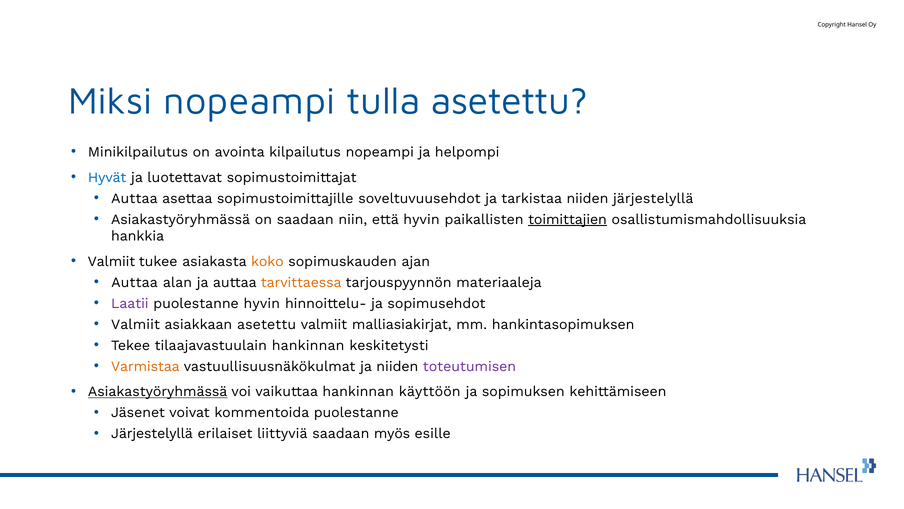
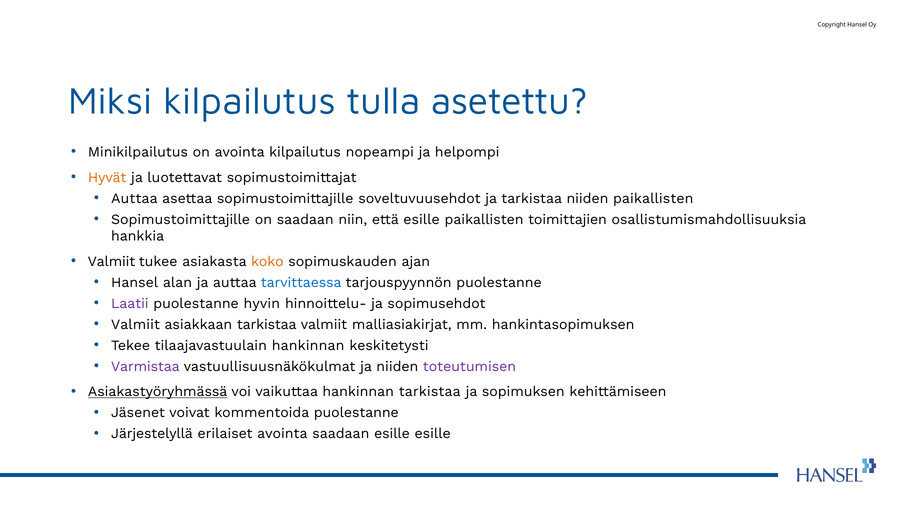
Miksi nopeampi: nopeampi -> kilpailutus
Hyvät colour: blue -> orange
niiden järjestelyllä: järjestelyllä -> paikallisten
Asiakastyöryhmässä at (181, 219): Asiakastyöryhmässä -> Sopimustoimittajille
että hyvin: hyvin -> esille
toimittajien underline: present -> none
Auttaa at (135, 282): Auttaa -> Hansel
tarvittaessa colour: orange -> blue
tarjouspyynnön materiaaleja: materiaaleja -> puolestanne
asiakkaan asetettu: asetettu -> tarkistaa
Varmistaa colour: orange -> purple
hankinnan käyttöön: käyttöön -> tarkistaa
erilaiset liittyviä: liittyviä -> avointa
saadaan myös: myös -> esille
